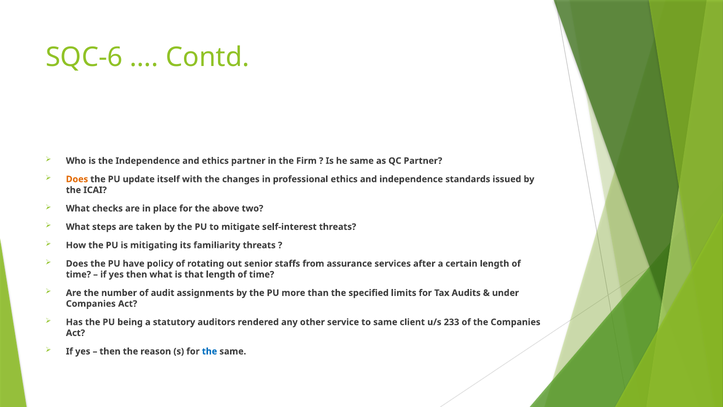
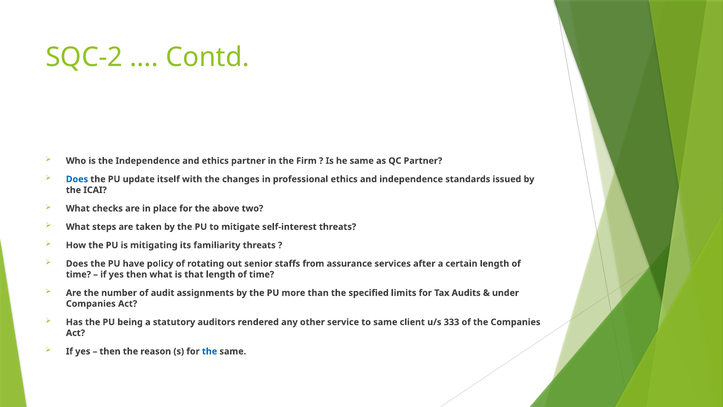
SQC-6: SQC-6 -> SQC-2
Does at (77, 179) colour: orange -> blue
233: 233 -> 333
